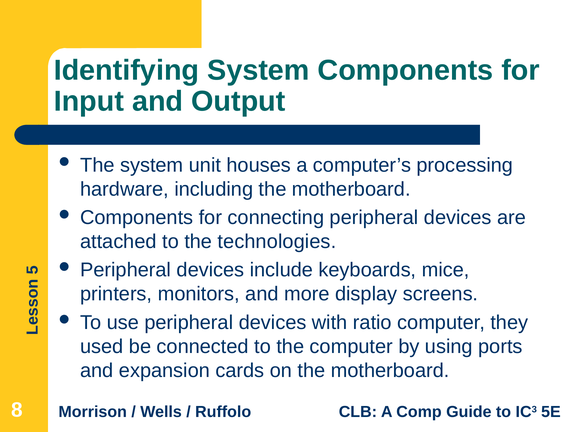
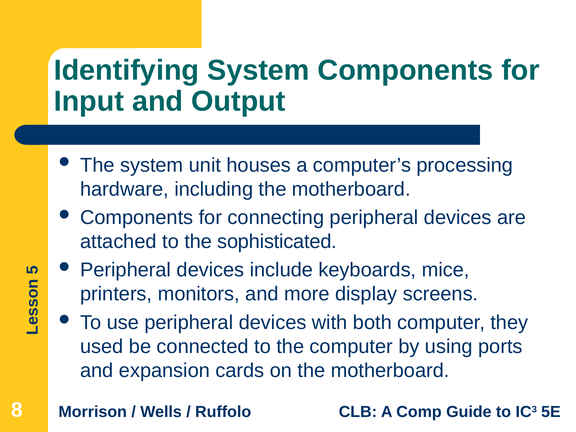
technologies: technologies -> sophisticated
ratio: ratio -> both
